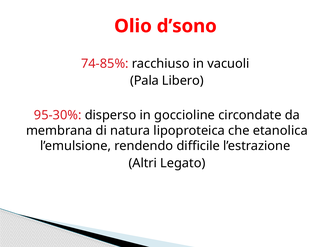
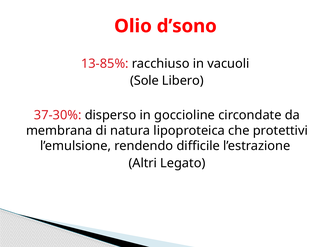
74-85%: 74-85% -> 13-85%
Pala: Pala -> Sole
95-30%: 95-30% -> 37-30%
etanolica: etanolica -> protettivi
